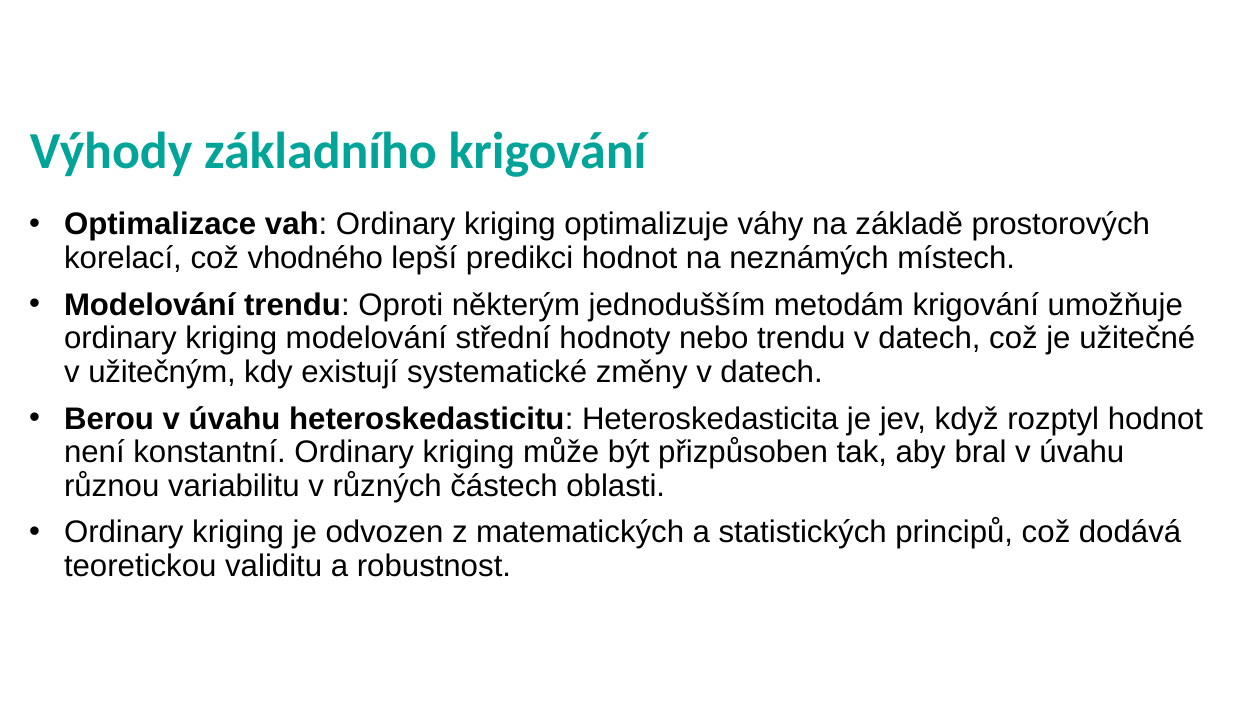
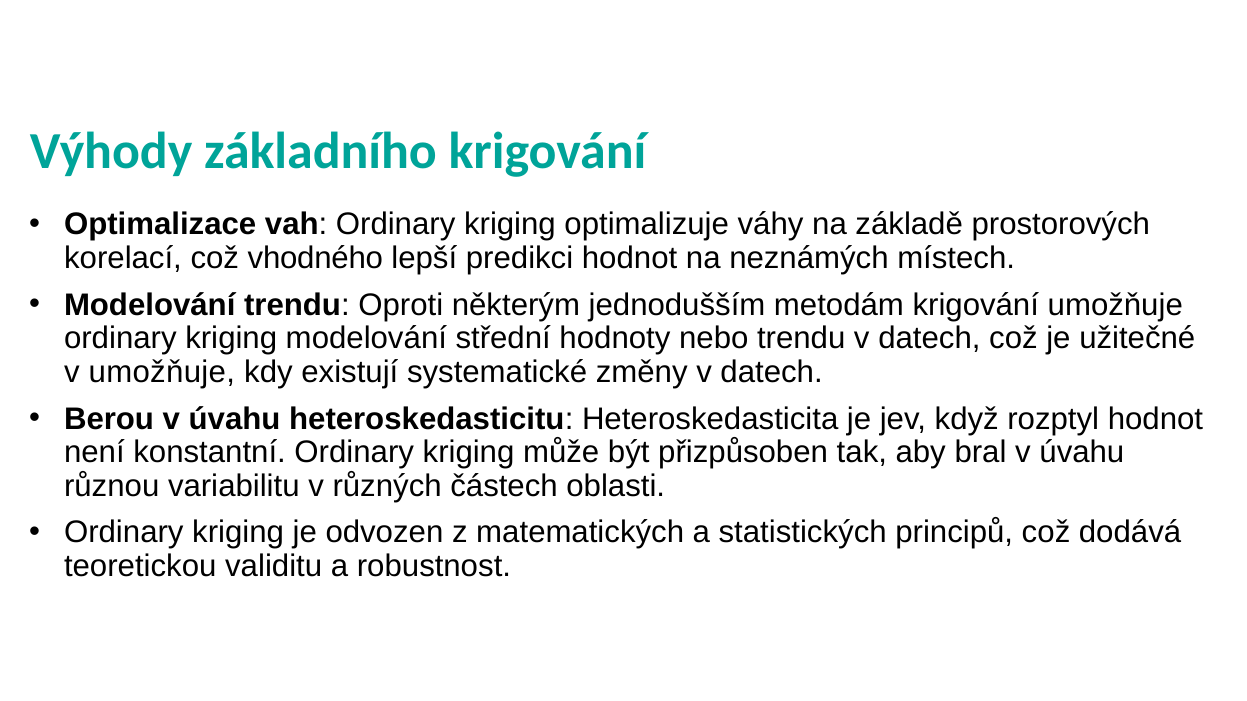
v užitečným: užitečným -> umožňuje
